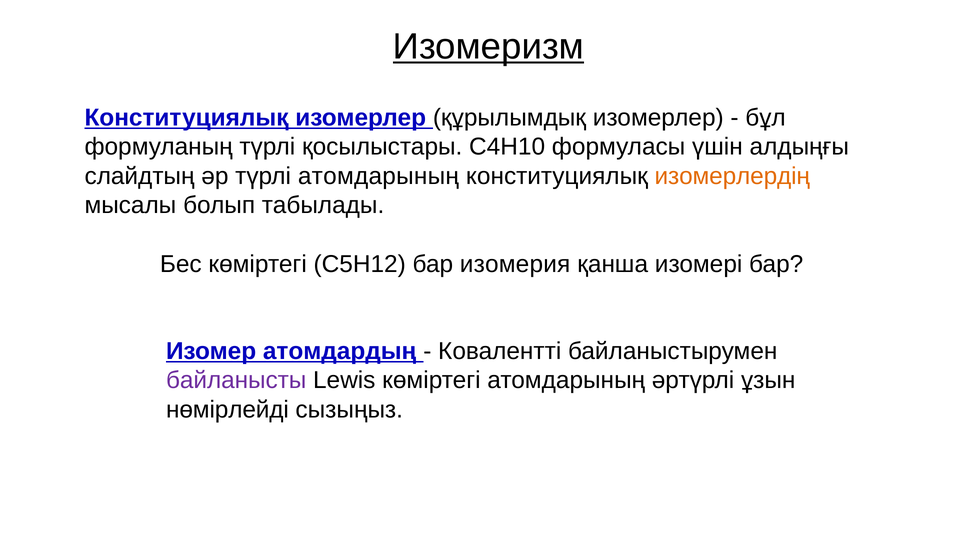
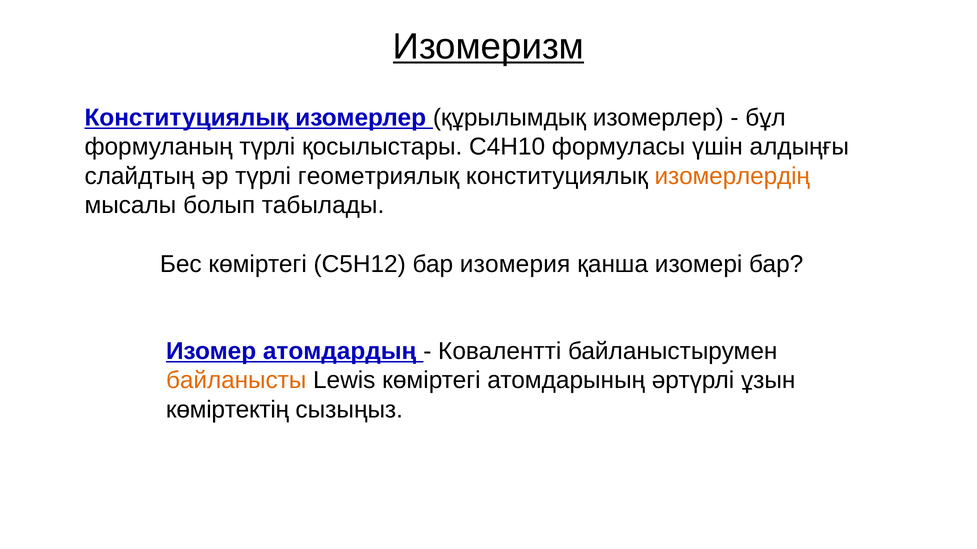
түрлі атомдарының: атомдарының -> геометриялық
байланысты colour: purple -> orange
нөмірлейді: нөмірлейді -> көміртектің
